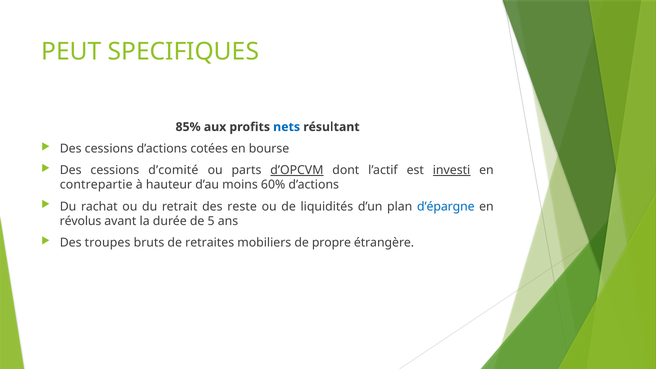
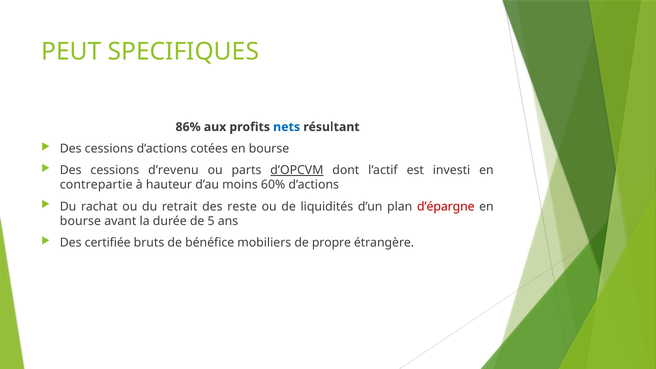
85%: 85% -> 86%
d’comité: d’comité -> d’revenu
investi underline: present -> none
d’épargne colour: blue -> red
révolus at (81, 221): révolus -> bourse
troupes: troupes -> certifiée
retraites: retraites -> bénéfice
